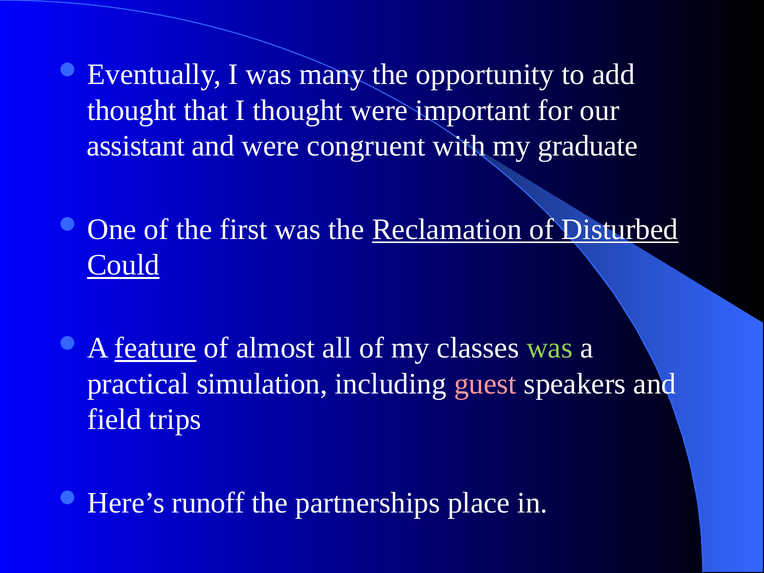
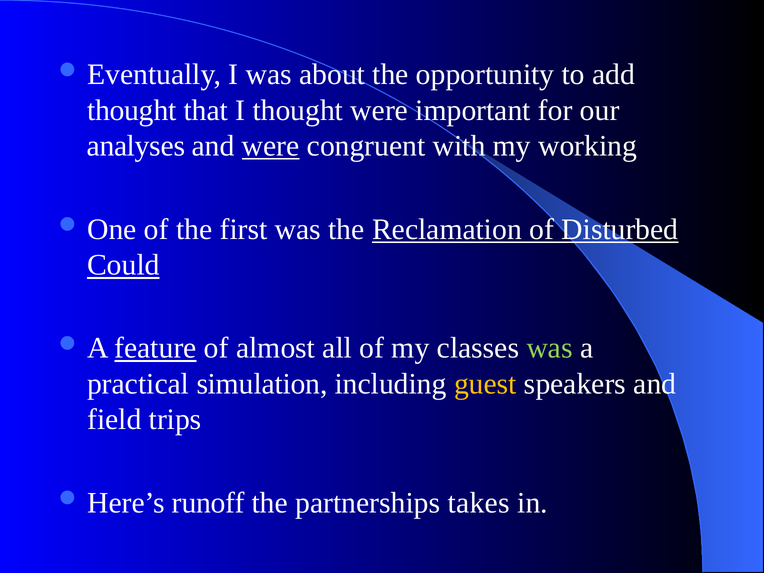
many: many -> about
assistant: assistant -> analyses
were at (271, 146) underline: none -> present
graduate: graduate -> working
guest colour: pink -> yellow
place: place -> takes
